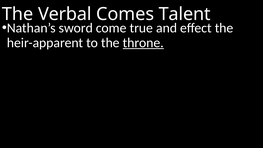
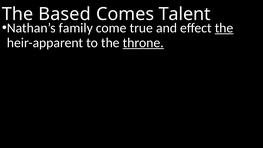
Verbal: Verbal -> Based
sword: sword -> family
the at (224, 28) underline: none -> present
